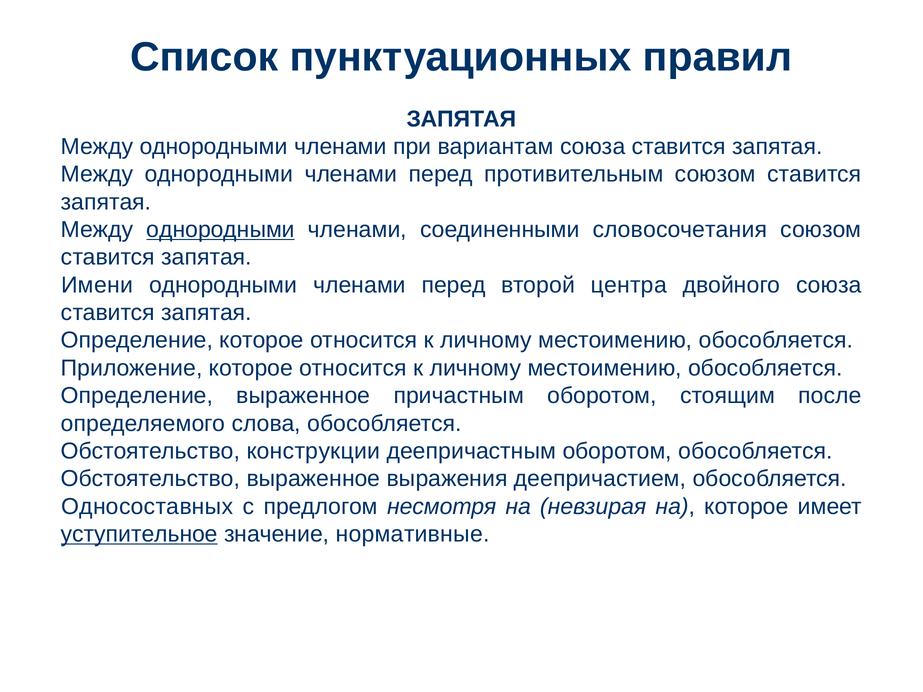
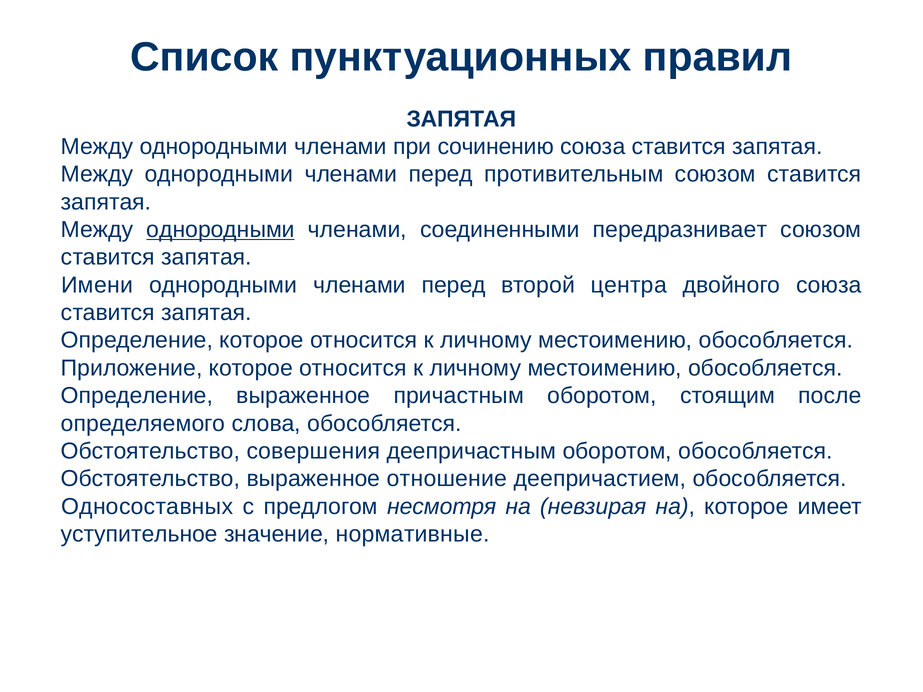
вариантам: вариантам -> сочинению
словосочетания: словосочетания -> передразнивает
конструкции: конструкции -> совершения
выражения: выражения -> отношение
уступительное underline: present -> none
